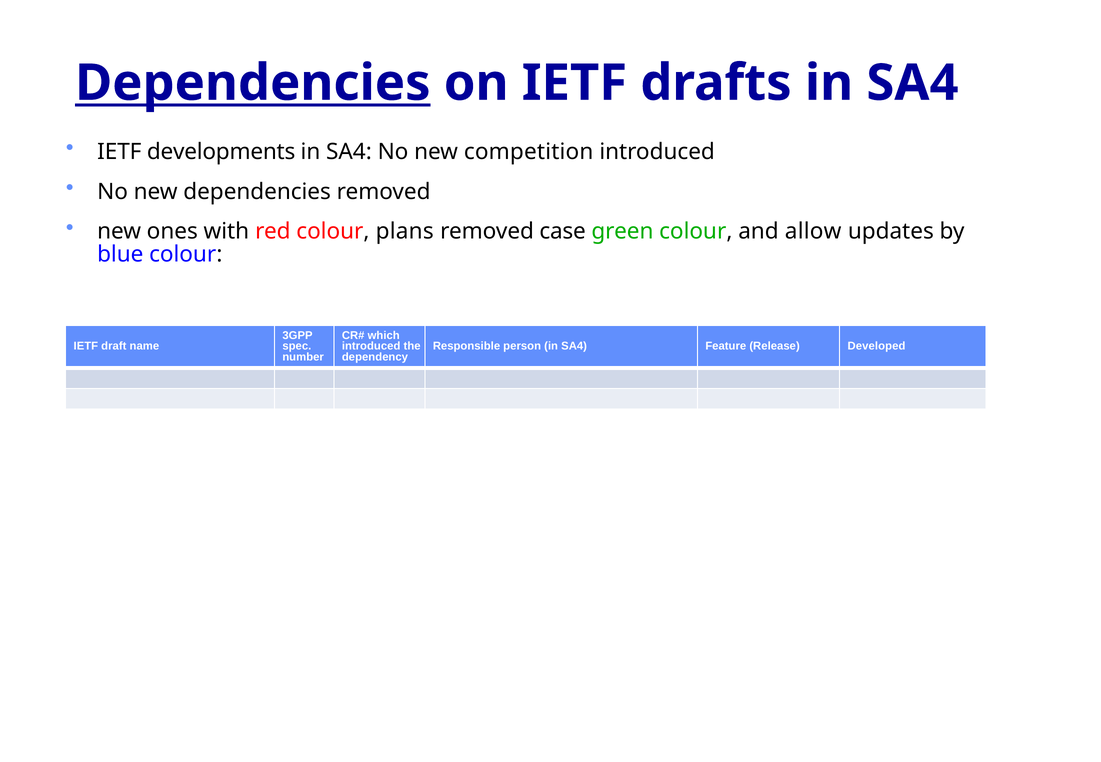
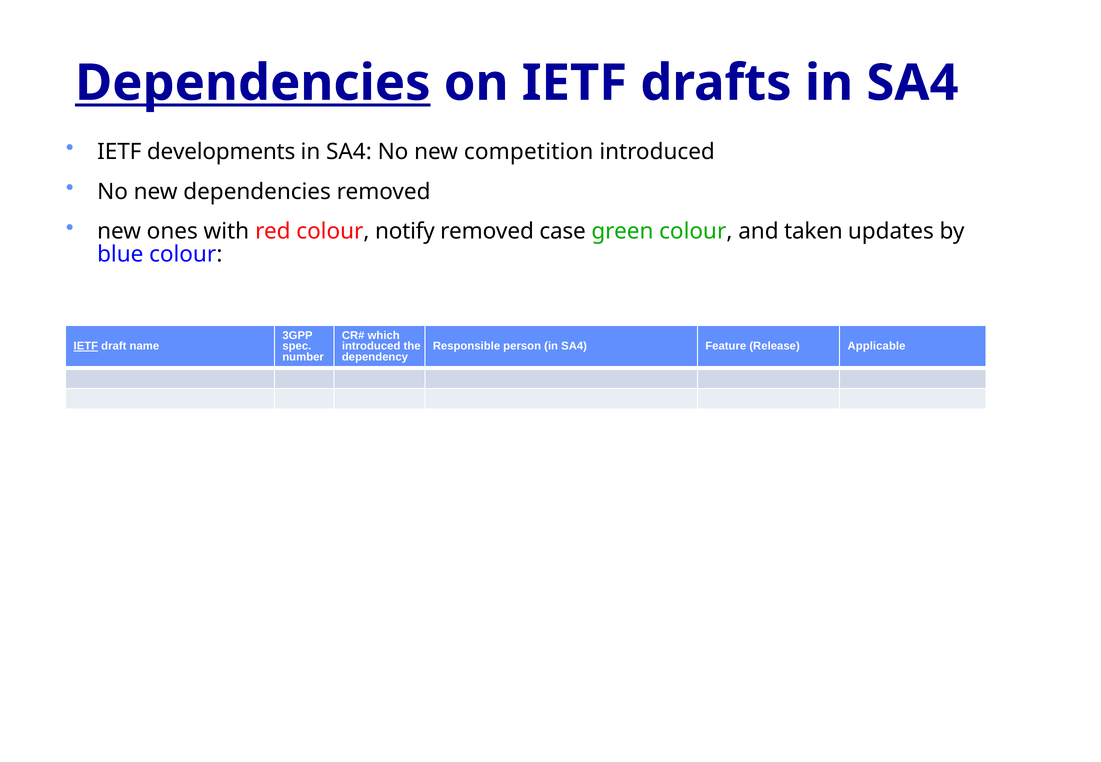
plans: plans -> notify
allow: allow -> taken
IETF at (86, 346) underline: none -> present
Developed: Developed -> Applicable
